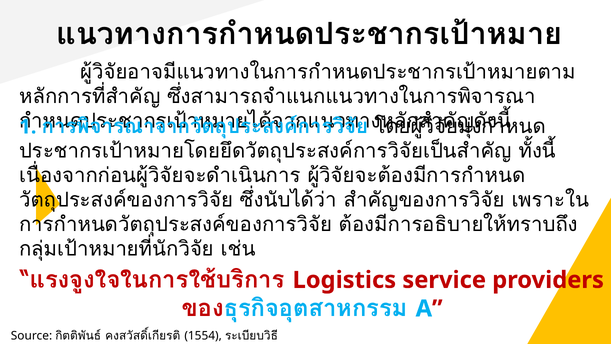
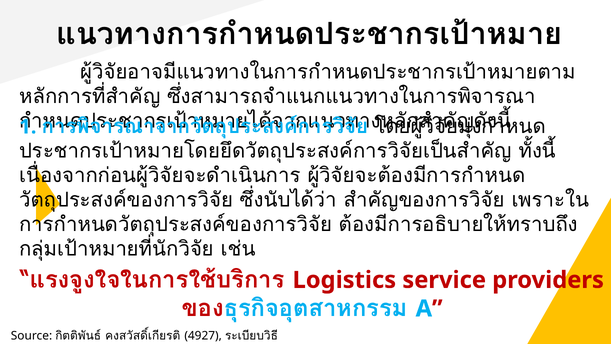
1554: 1554 -> 4927
